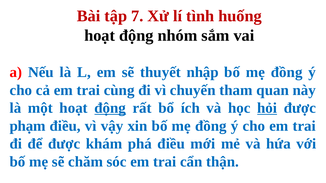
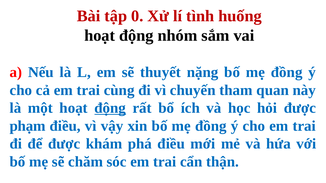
7: 7 -> 0
nhập: nhập -> nặng
hỏi underline: present -> none
